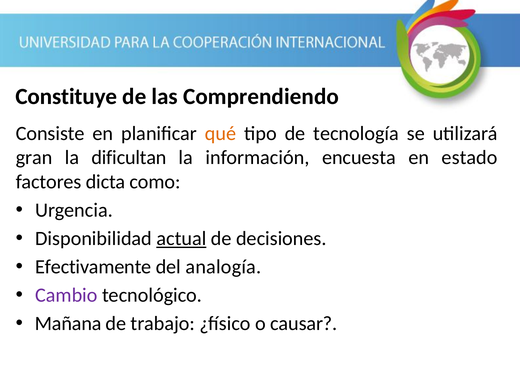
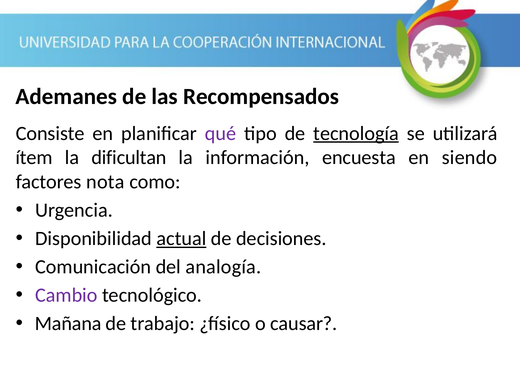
Constituye: Constituye -> Ademanes
Comprendiendo: Comprendiendo -> Recompensados
qué colour: orange -> purple
tecnología underline: none -> present
gran: gran -> ítem
estado: estado -> siendo
dicta: dicta -> nota
Efectivamente: Efectivamente -> Comunicación
